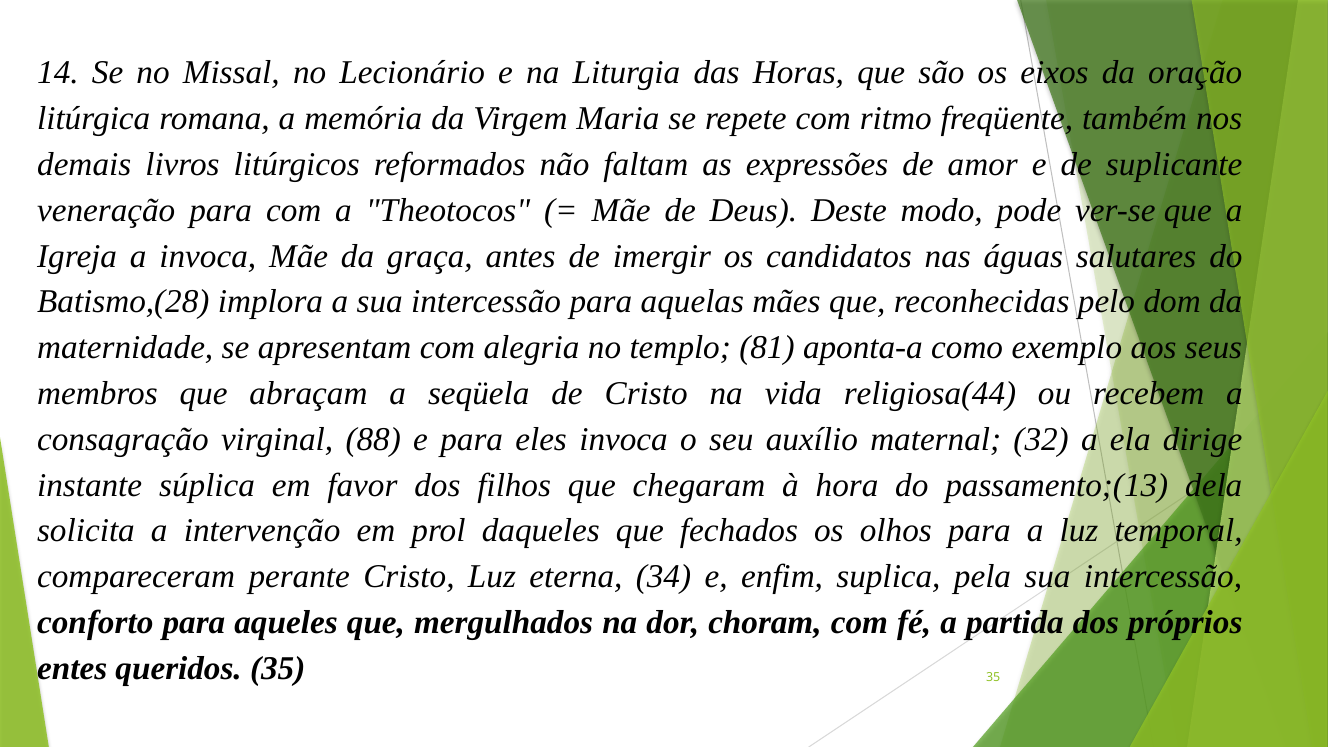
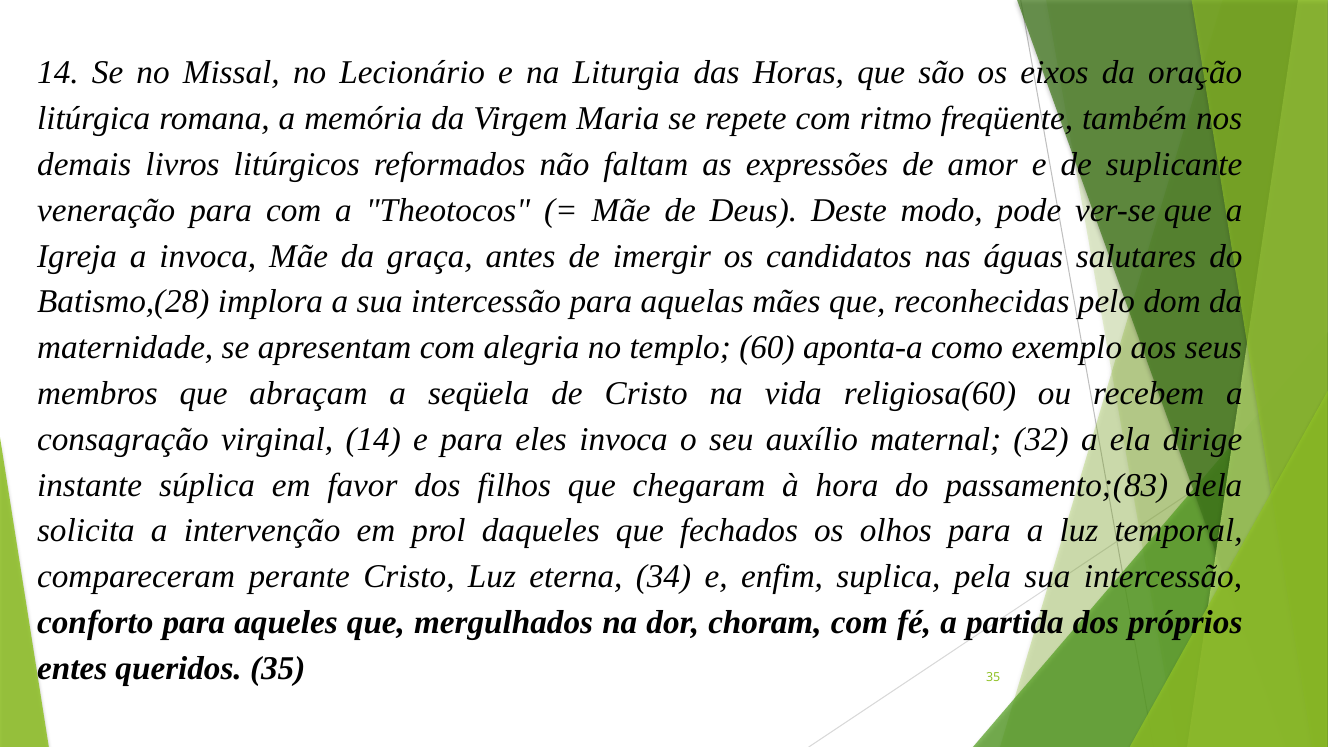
81: 81 -> 60
religiosa(44: religiosa(44 -> religiosa(60
virginal 88: 88 -> 14
passamento;(13: passamento;(13 -> passamento;(83
